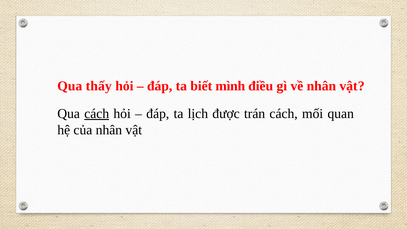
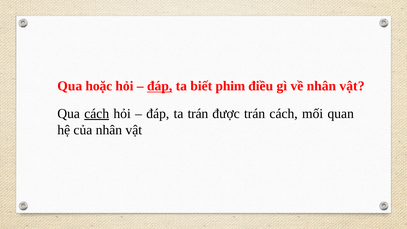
thấy: thấy -> hoặc
đáp at (160, 86) underline: none -> present
mình: mình -> phim
ta lịch: lịch -> trán
